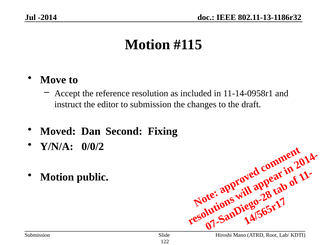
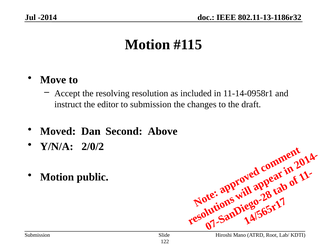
reference: reference -> resolving
Fixing: Fixing -> Above
0/0/2: 0/0/2 -> 2/0/2
